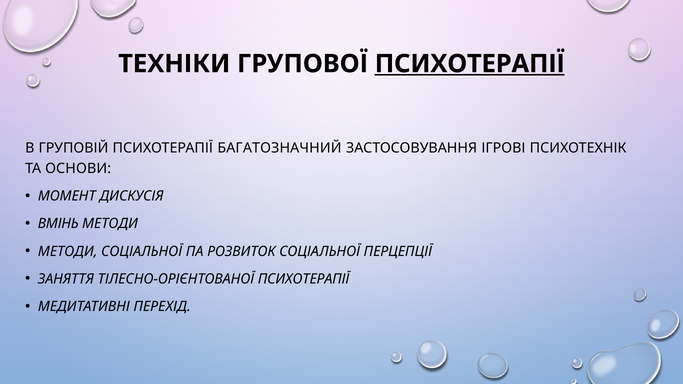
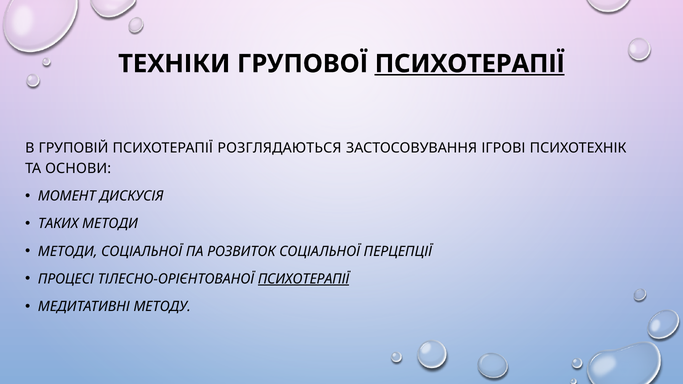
БАГАТОЗНАЧНИЙ: БАГАТОЗНАЧНИЙ -> РОЗГЛЯДАЮТЬСЯ
ВМІНЬ: ВМІНЬ -> ТАКИХ
ЗАНЯТТЯ: ЗАНЯТТЯ -> ПРОЦЕСІ
ПСИХОТЕРАПІЇ at (304, 279) underline: none -> present
ПЕРЕХІД: ПЕРЕХІД -> МЕТОДУ
